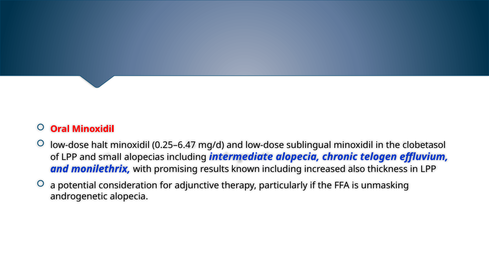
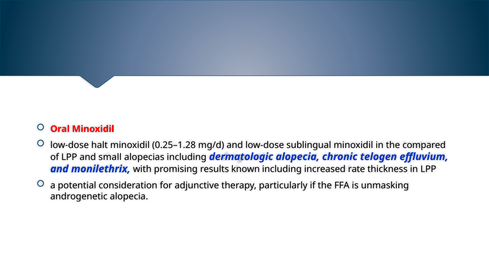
0.25–6.47: 0.25–6.47 -> 0.25–1.28
clobetasol: clobetasol -> compared
intermediate: intermediate -> dermatologic
also: also -> rate
